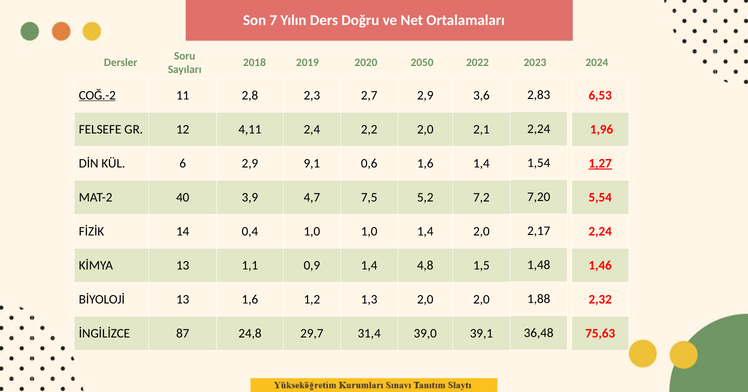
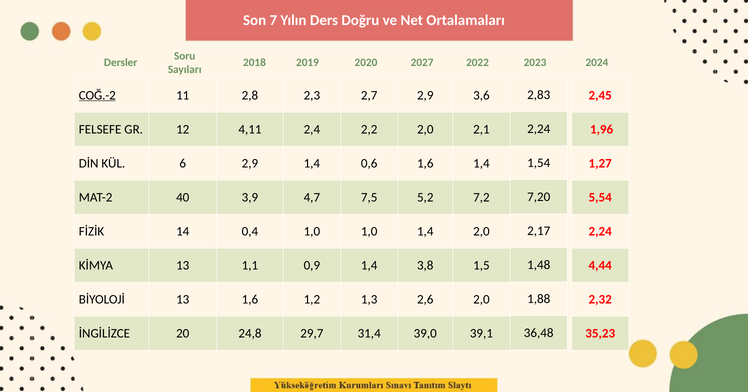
2050: 2050 -> 2027
6,53: 6,53 -> 2,45
2,9 9,1: 9,1 -> 1,4
1,27 underline: present -> none
4,8: 4,8 -> 3,8
1,46: 1,46 -> 4,44
1,3 2,0: 2,0 -> 2,6
87: 87 -> 20
75,63: 75,63 -> 35,23
